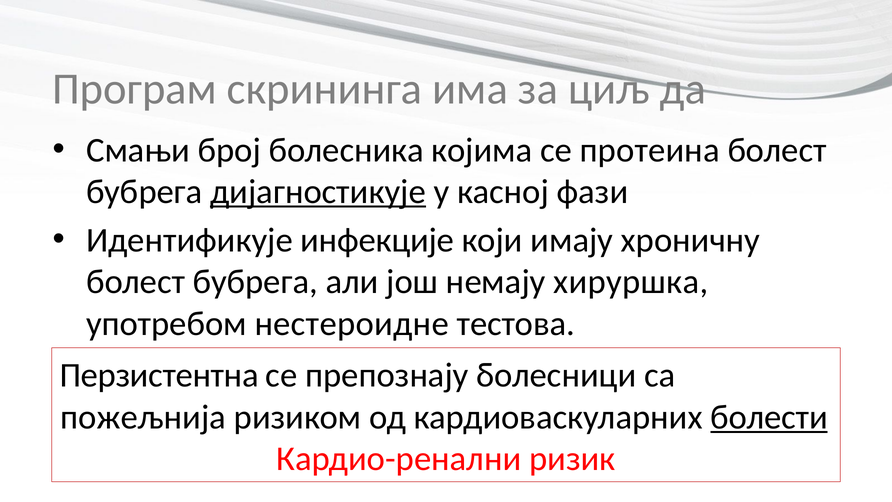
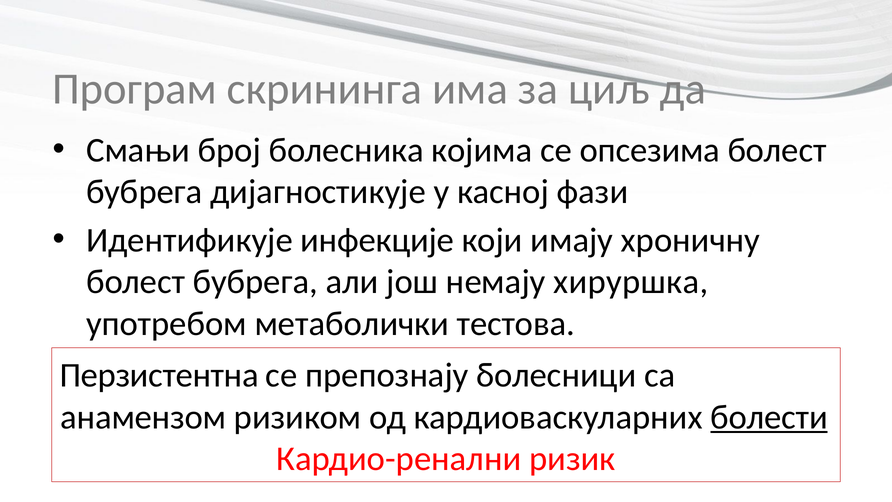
протеина: протеина -> опсезима
дијагностикује underline: present -> none
нестероидне: нестероидне -> метаболички
пожељнија: пожељнија -> анамензом
